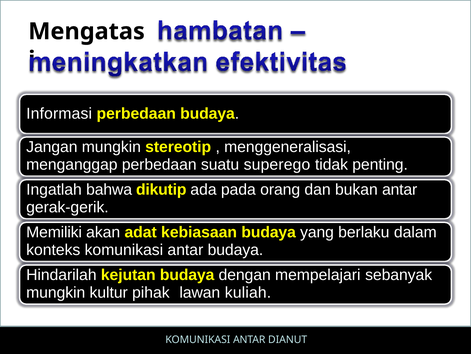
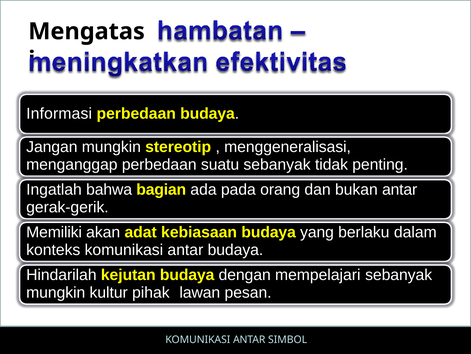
suatu superego: superego -> sebanyak
dikutip: dikutip -> bagian
kuliah: kuliah -> pesan
DIANUT: DIANUT -> SIMBOL
